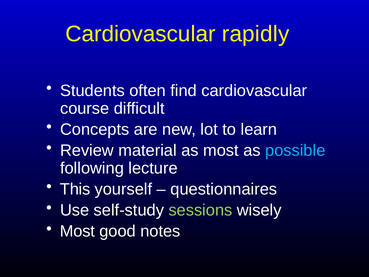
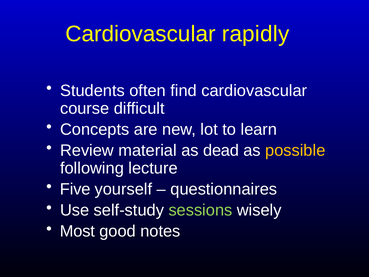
as most: most -> dead
possible colour: light blue -> yellow
This: This -> Five
